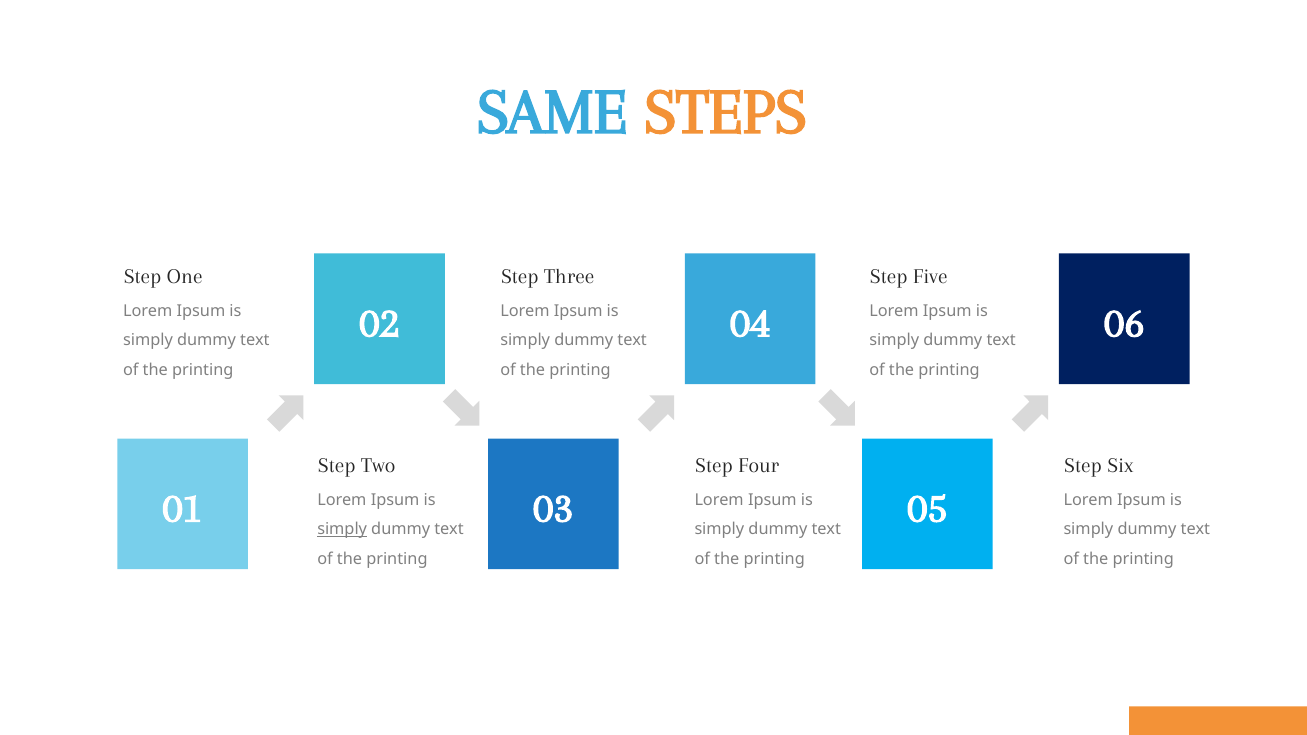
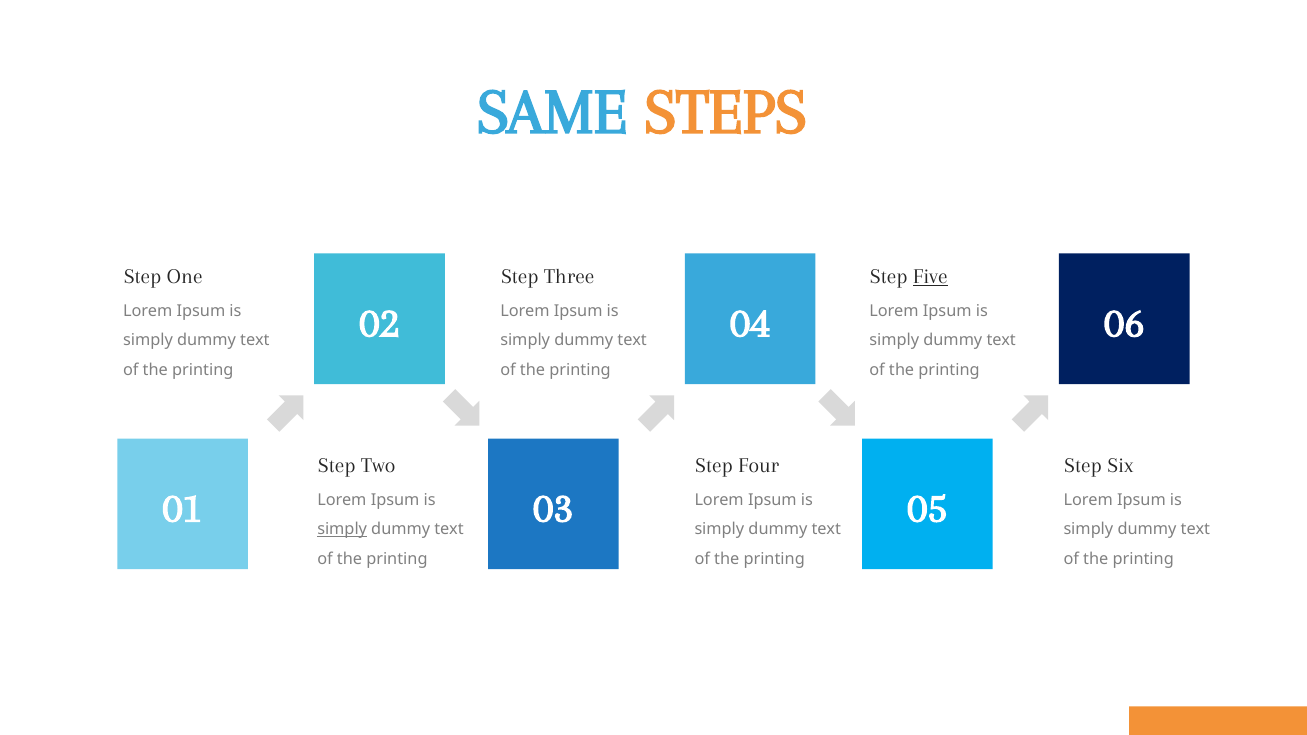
Five underline: none -> present
